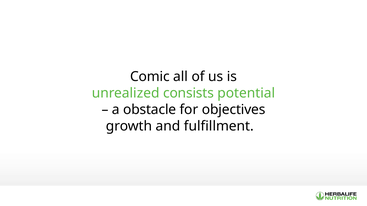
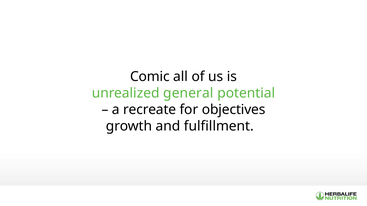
consists: consists -> general
obstacle: obstacle -> recreate
